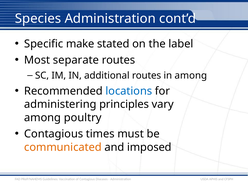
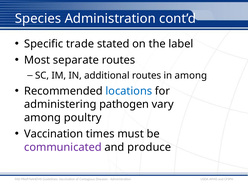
make: make -> trade
principles: principles -> pathogen
Contagious at (54, 134): Contagious -> Vaccination
communicated colour: orange -> purple
imposed: imposed -> produce
